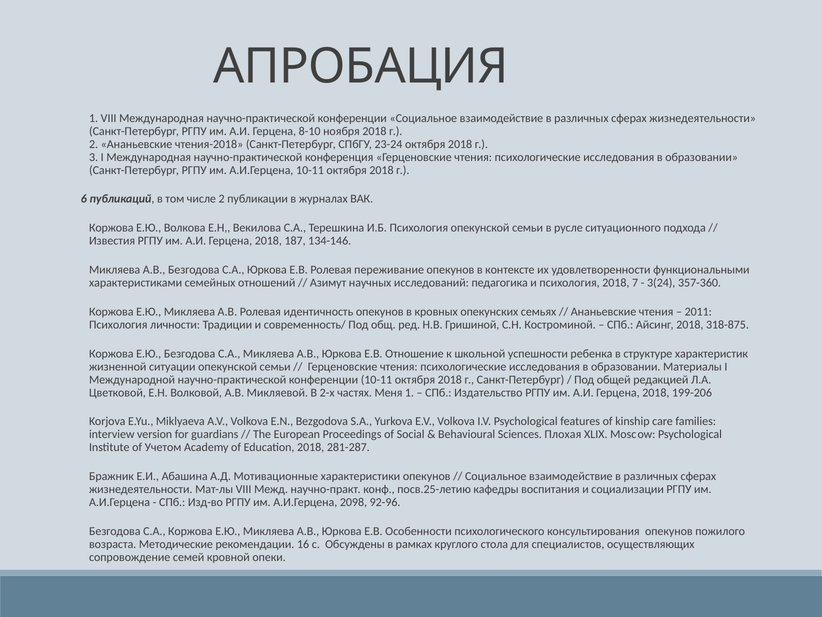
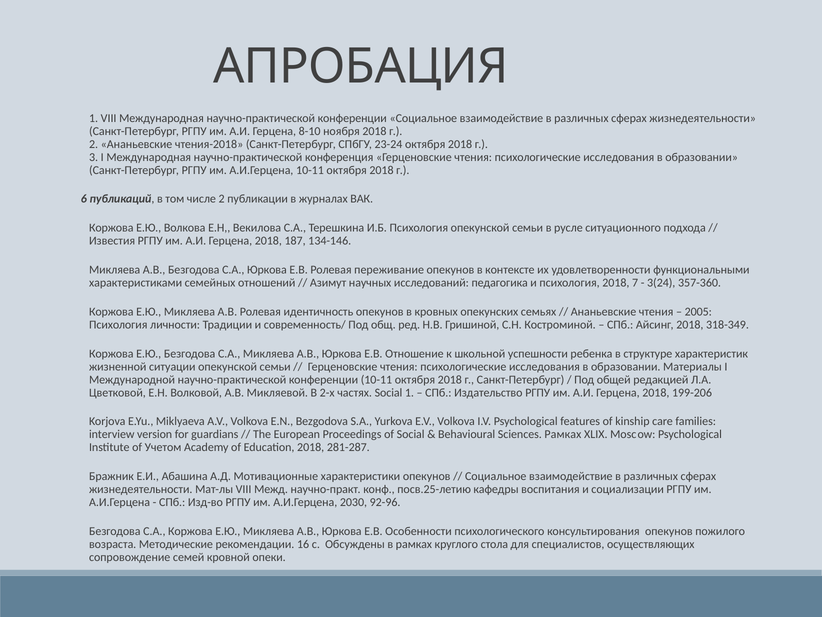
2011: 2011 -> 2005
318-875: 318-875 -> 318-349
частях Меня: Меня -> Social
Sciences Плохая: Плохая -> Рамках
2098: 2098 -> 2030
